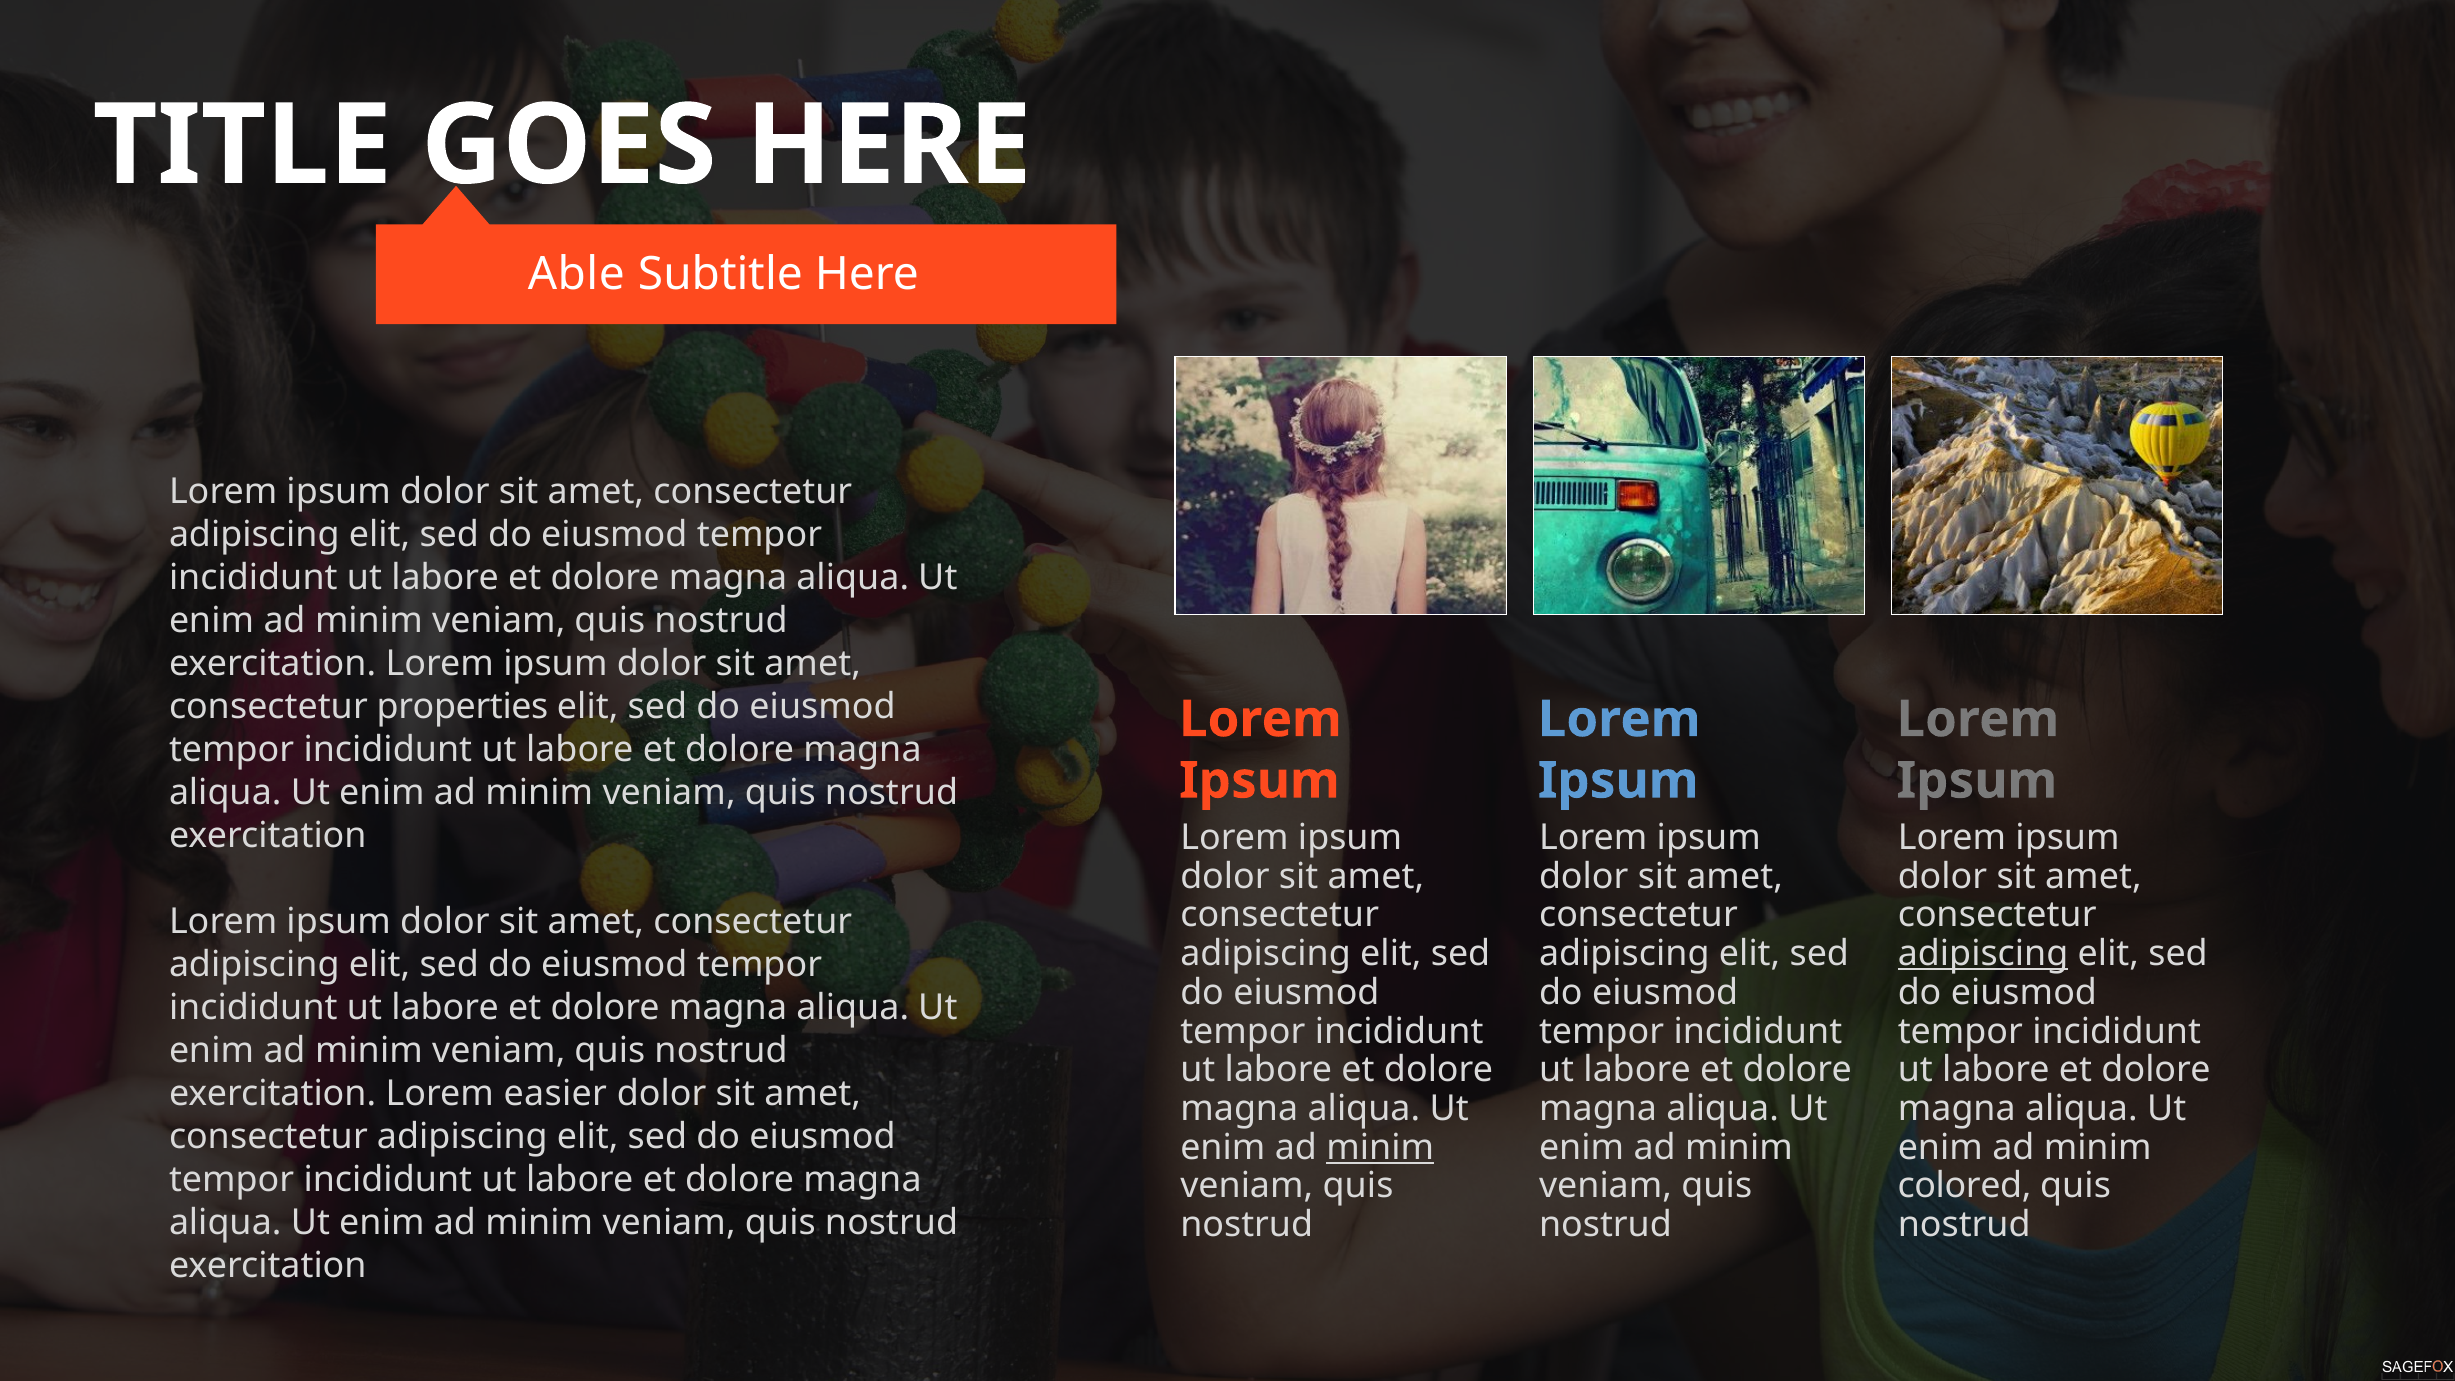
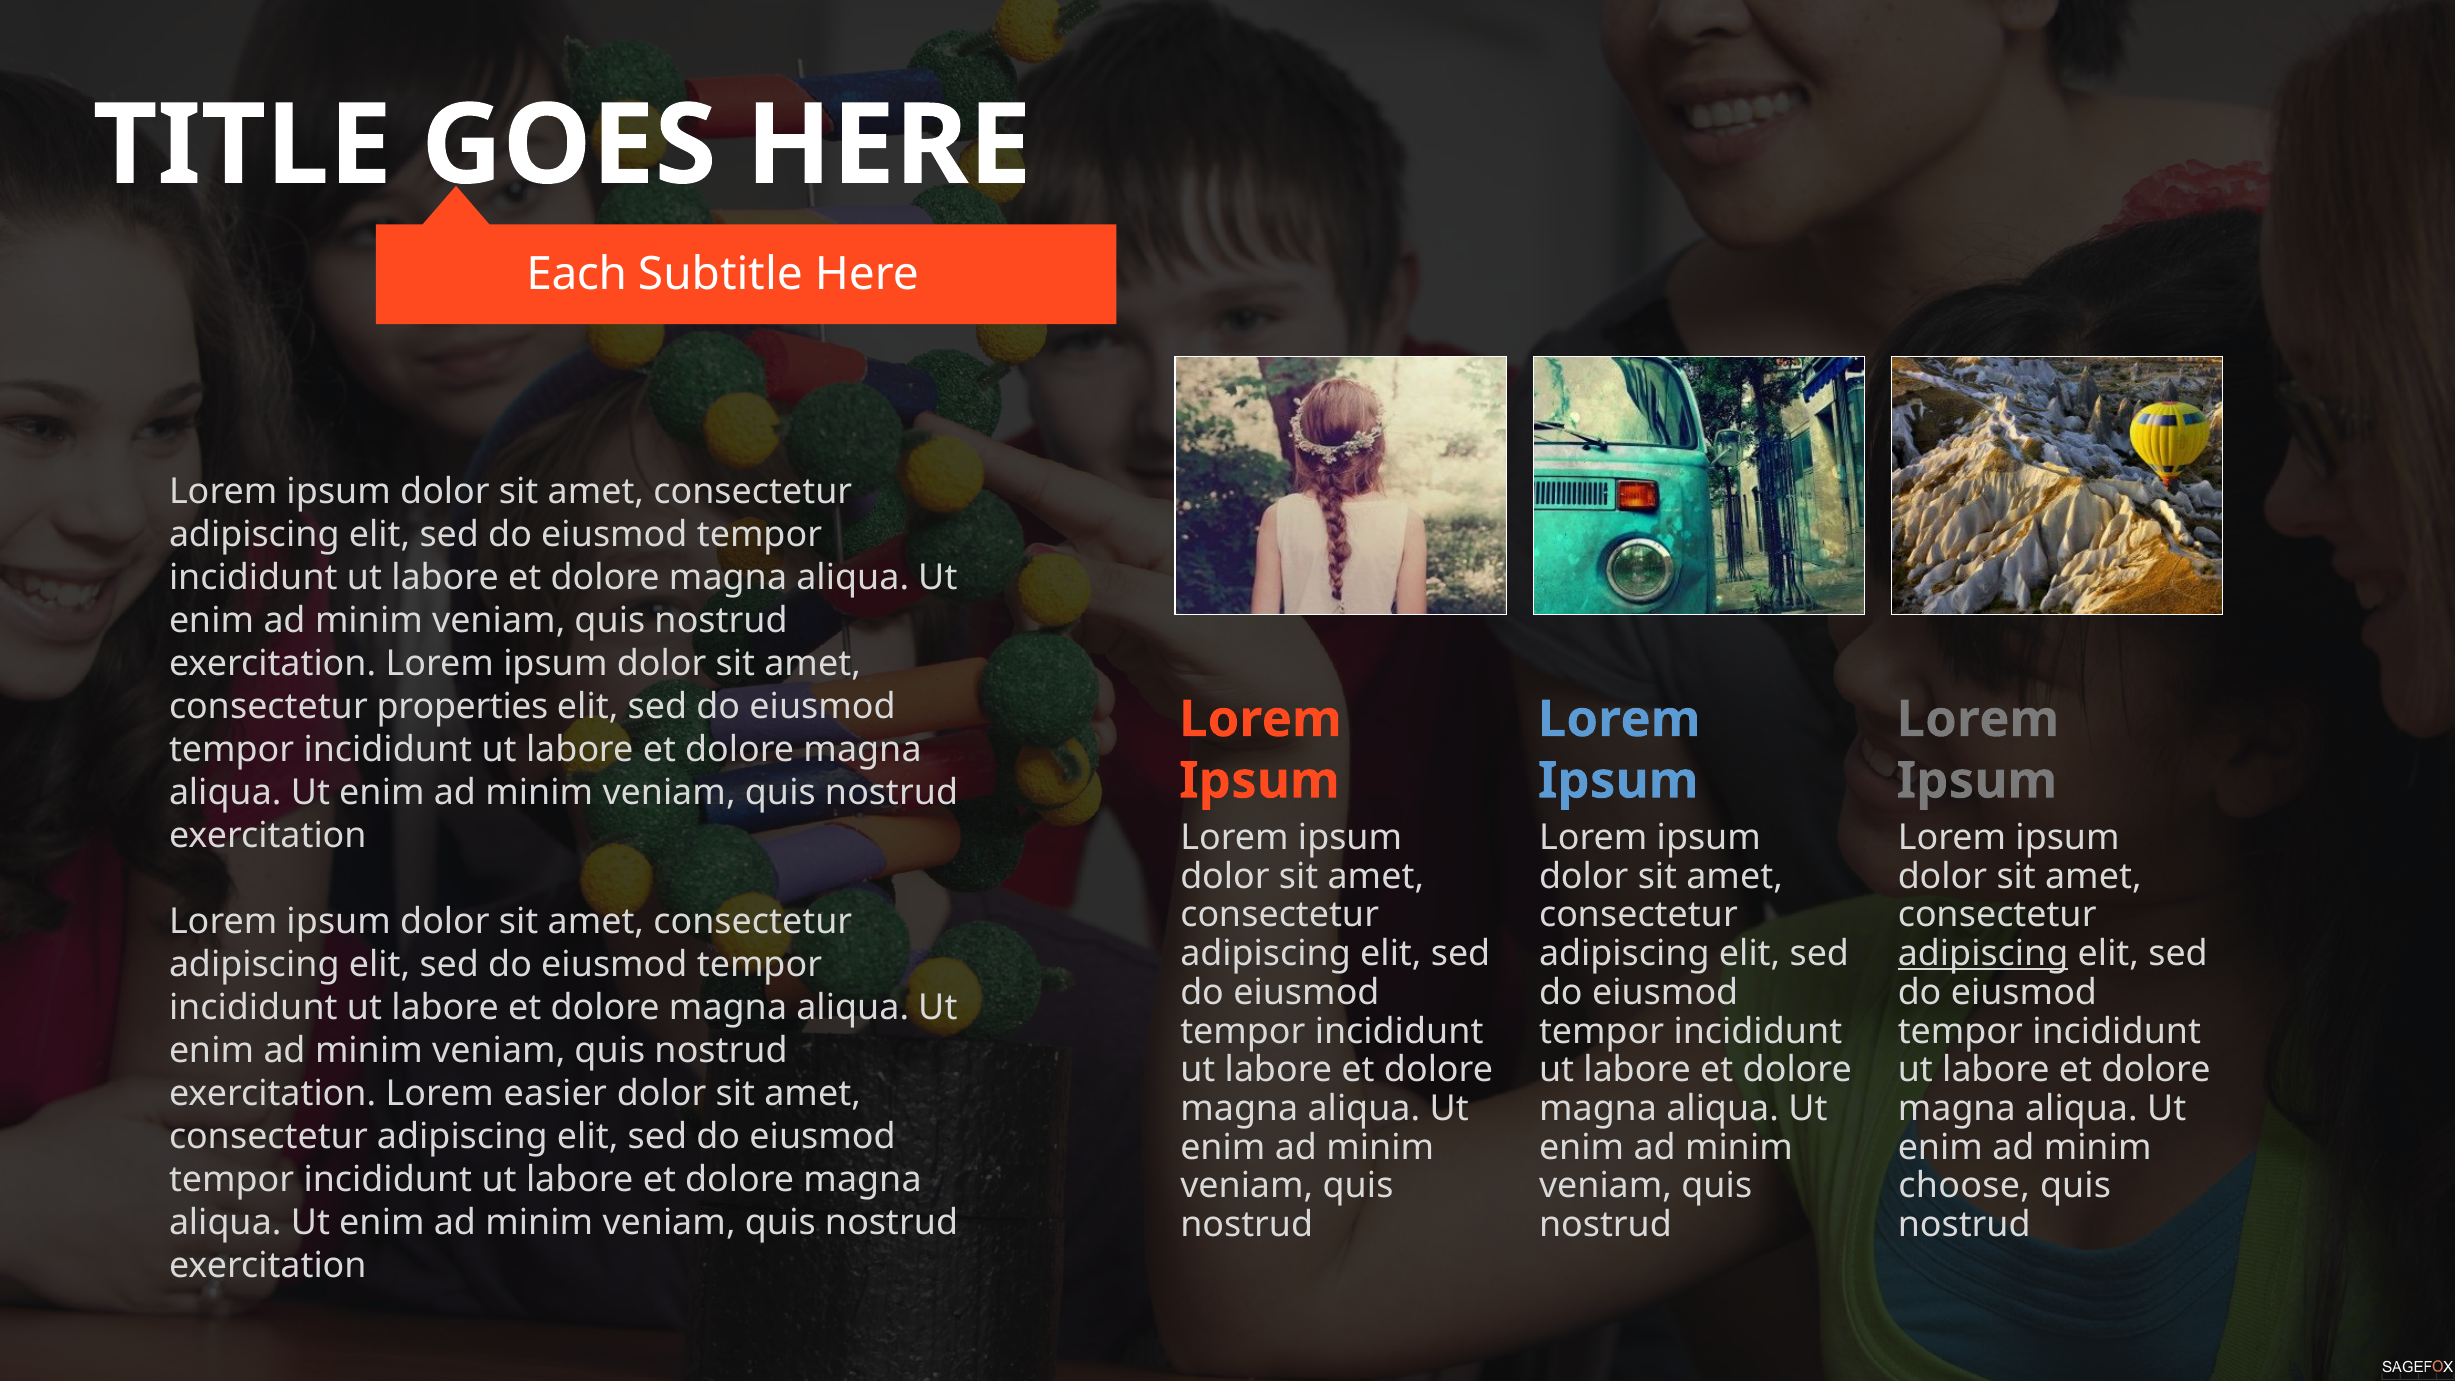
Able: Able -> Each
minim at (1380, 1147) underline: present -> none
colored: colored -> choose
